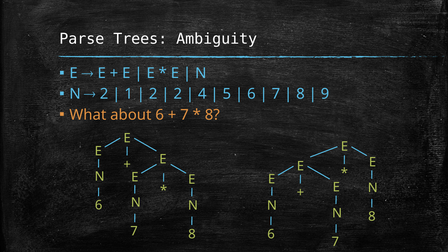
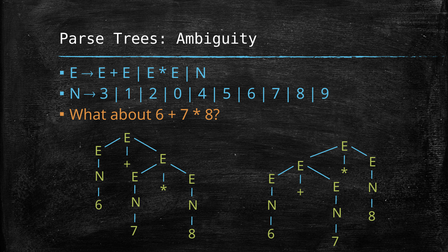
2 at (104, 94): 2 -> 3
2 at (178, 94): 2 -> 0
